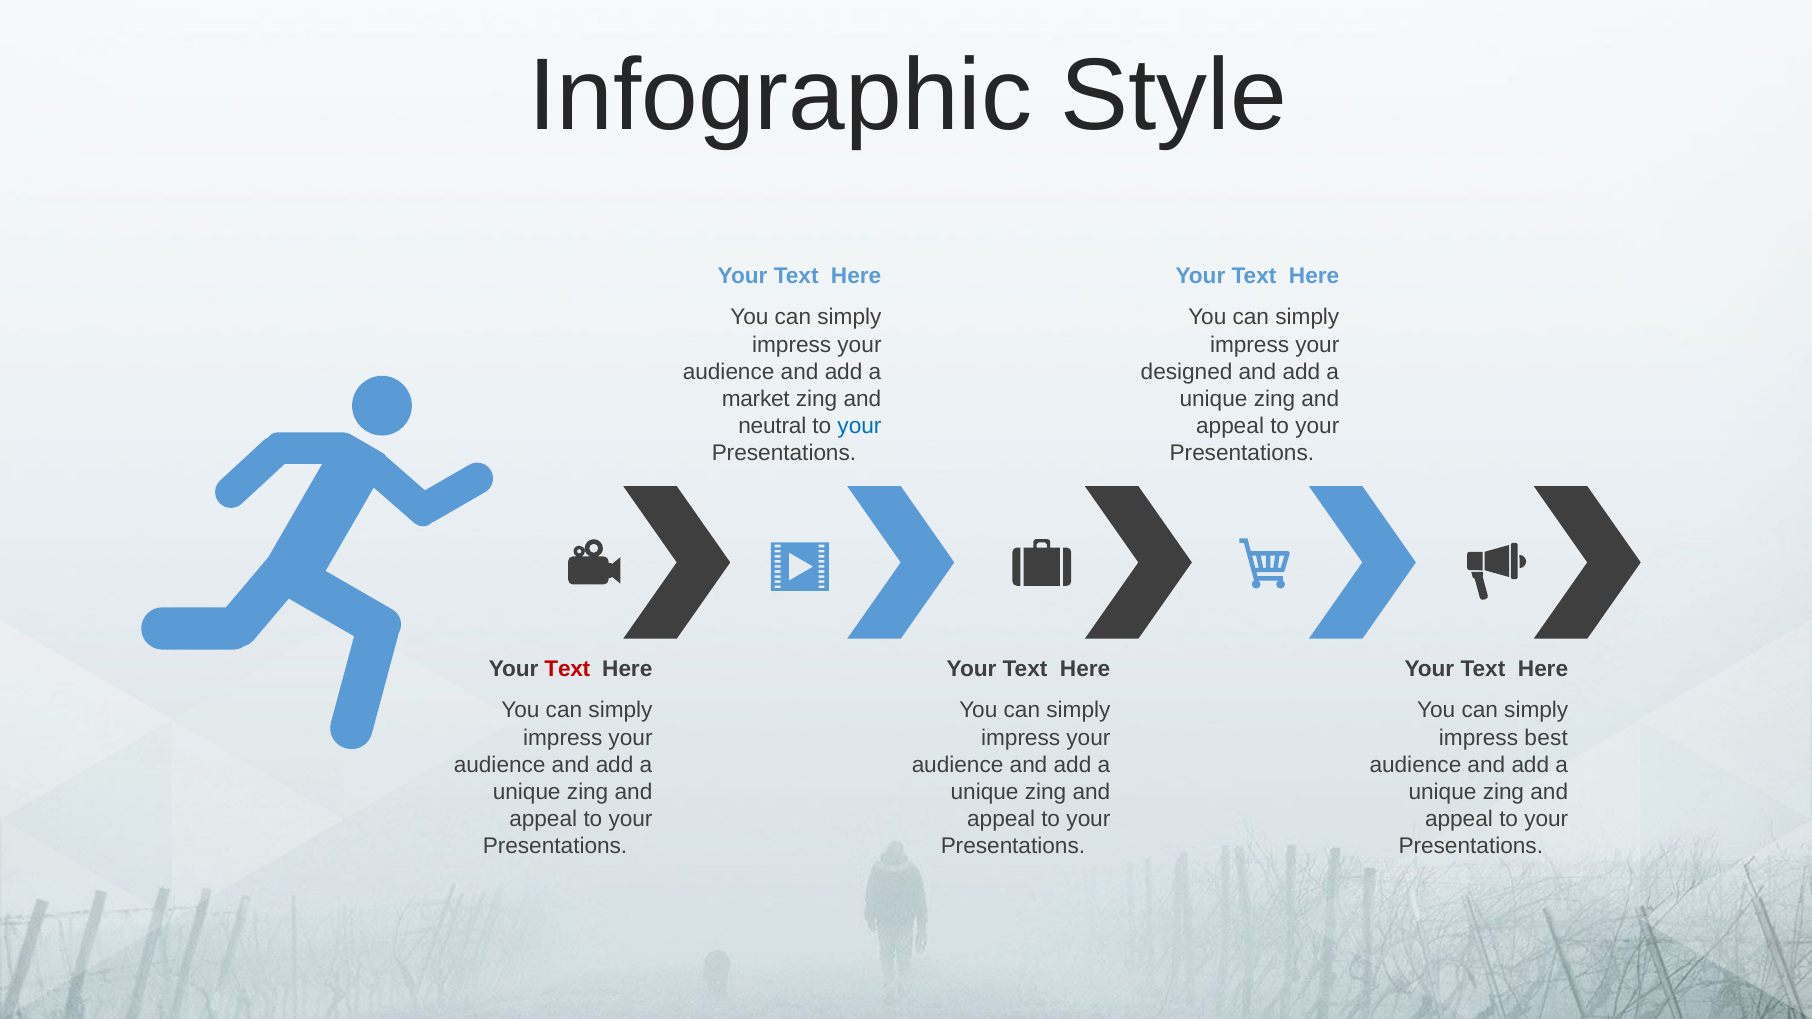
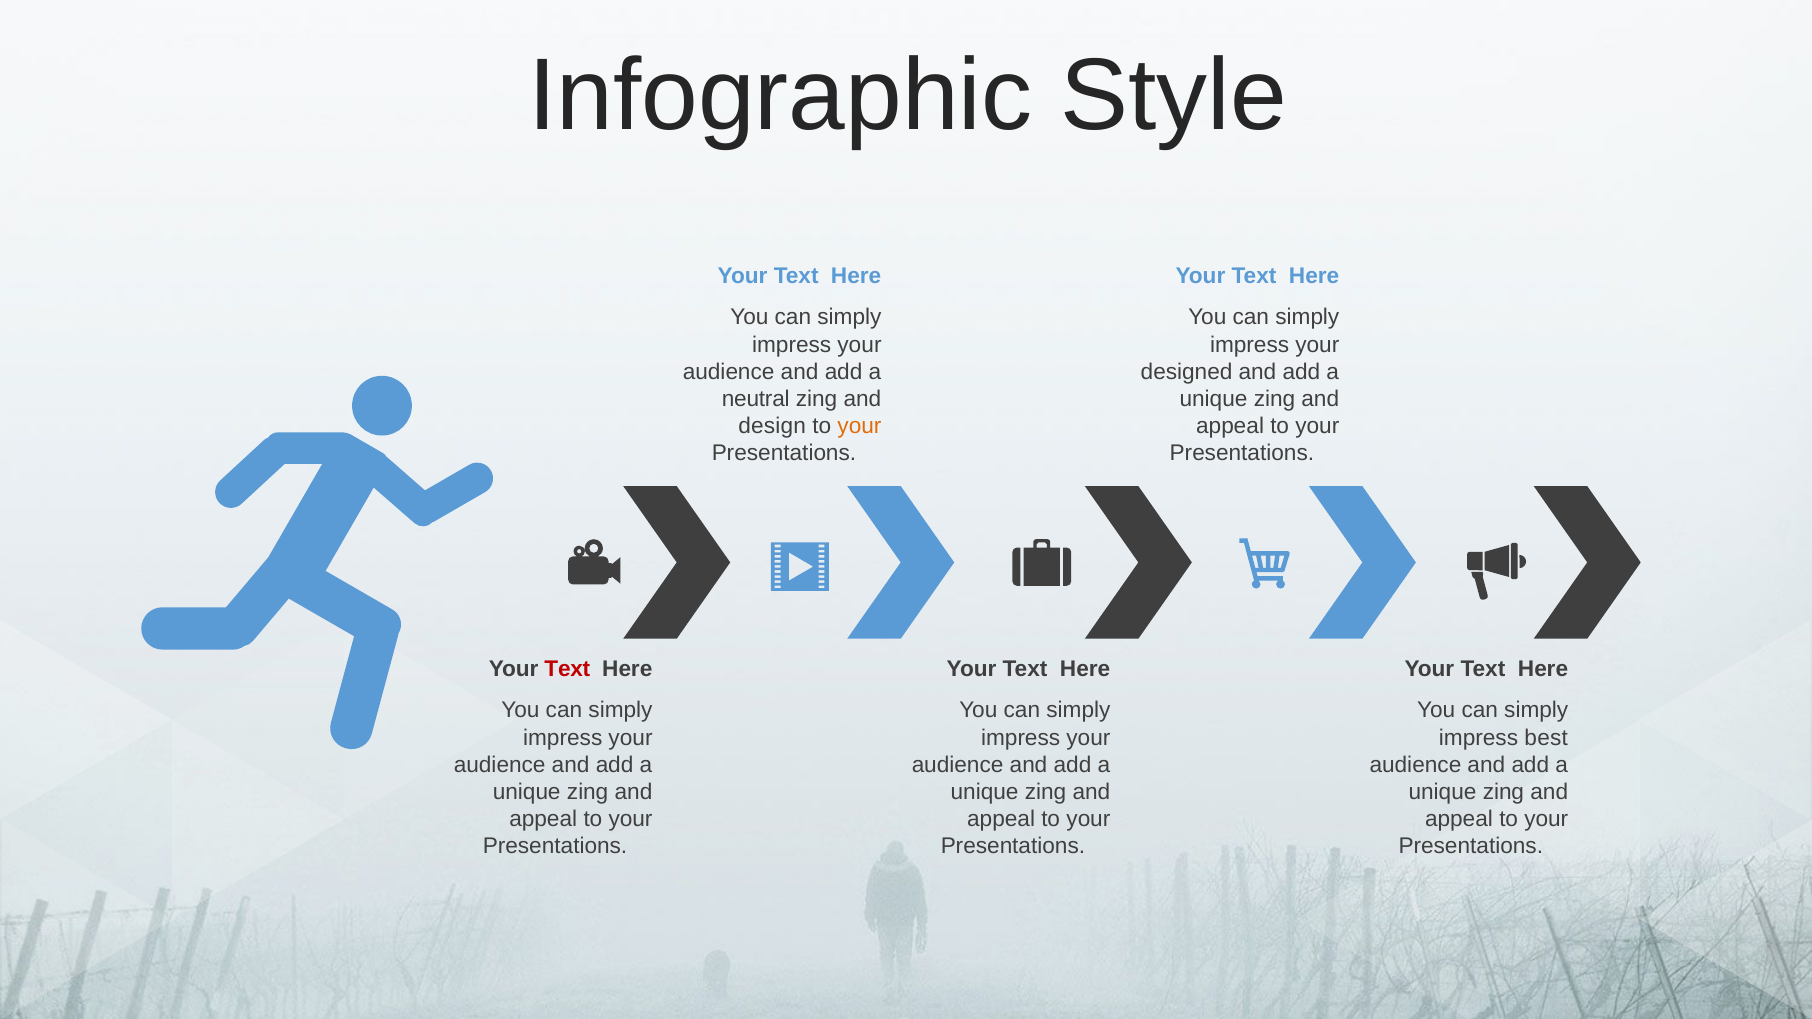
market: market -> neutral
neutral: neutral -> design
your at (859, 426) colour: blue -> orange
